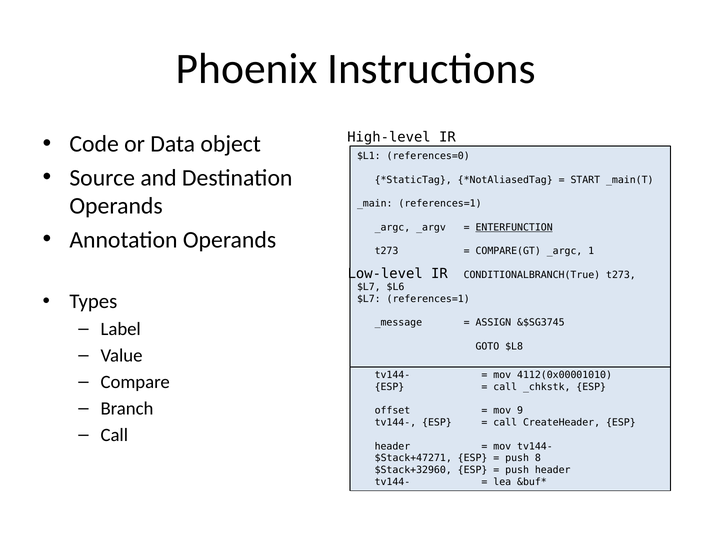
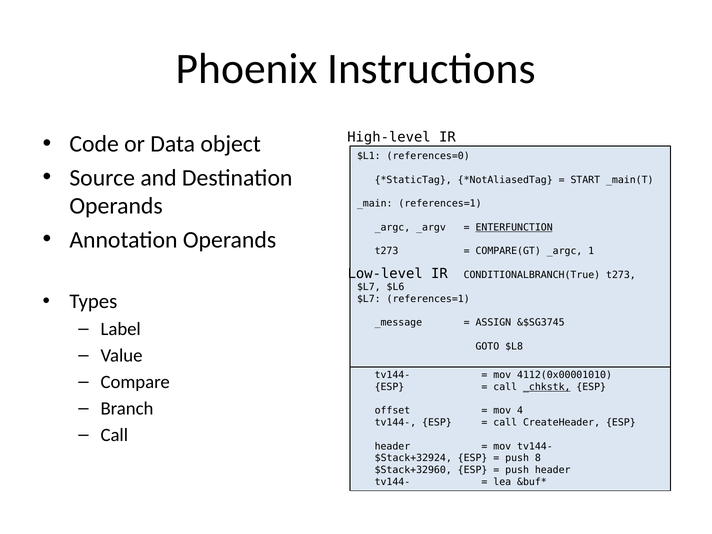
_chkstk underline: none -> present
9: 9 -> 4
$Stack+47271: $Stack+47271 -> $Stack+32924
